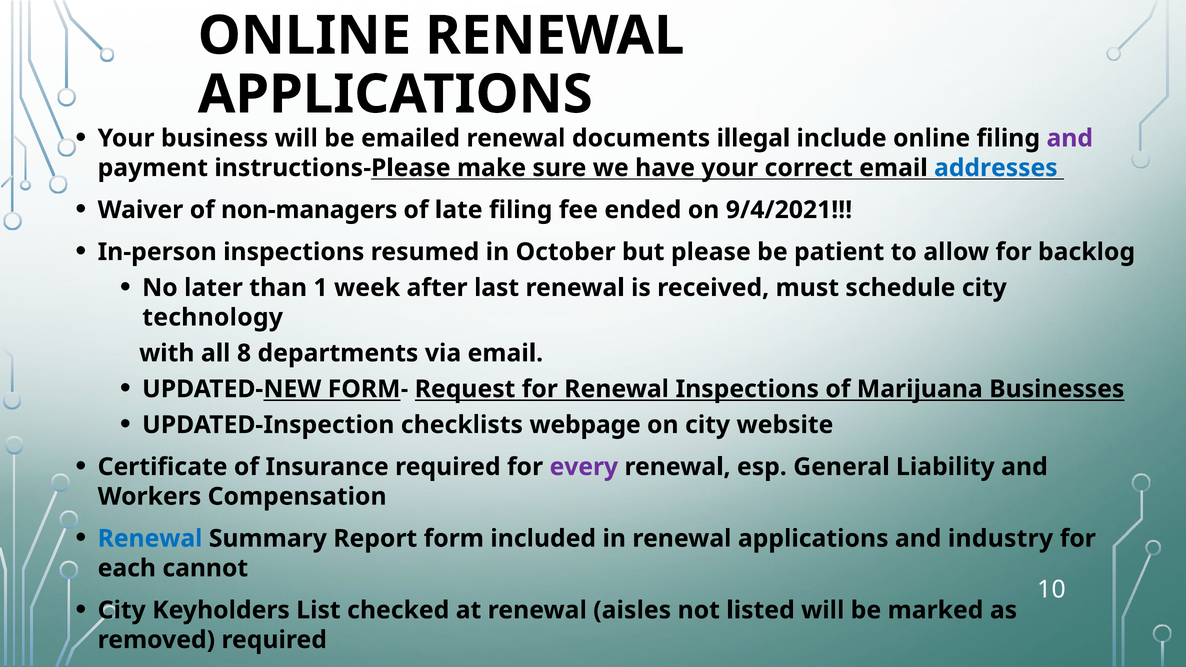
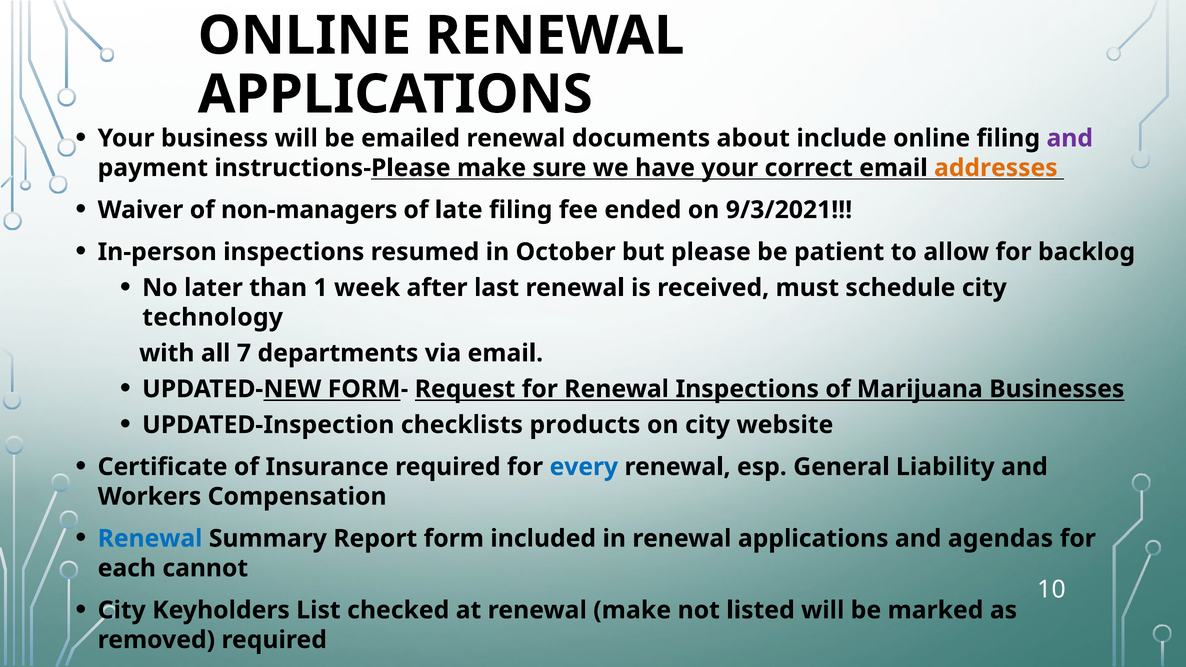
illegal: illegal -> about
addresses colour: blue -> orange
9/4/2021: 9/4/2021 -> 9/3/2021
8: 8 -> 7
webpage: webpage -> products
every colour: purple -> blue
industry: industry -> agendas
renewal aisles: aisles -> make
